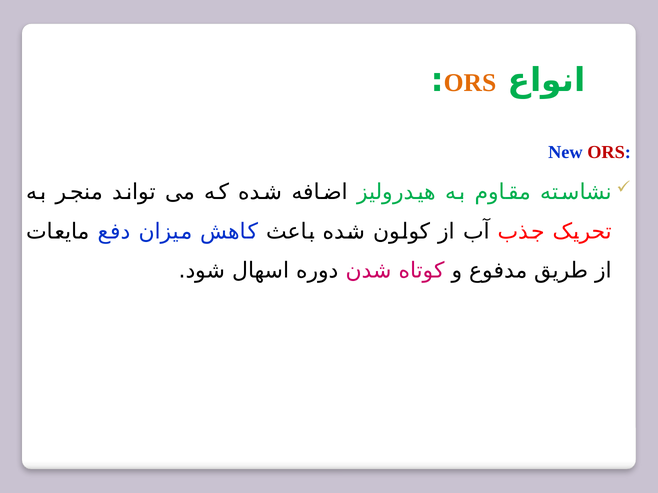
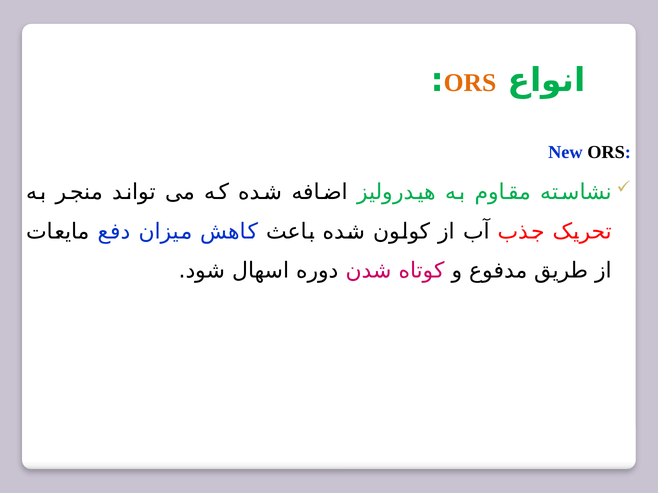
ORS at (606, 152) colour: red -> black
